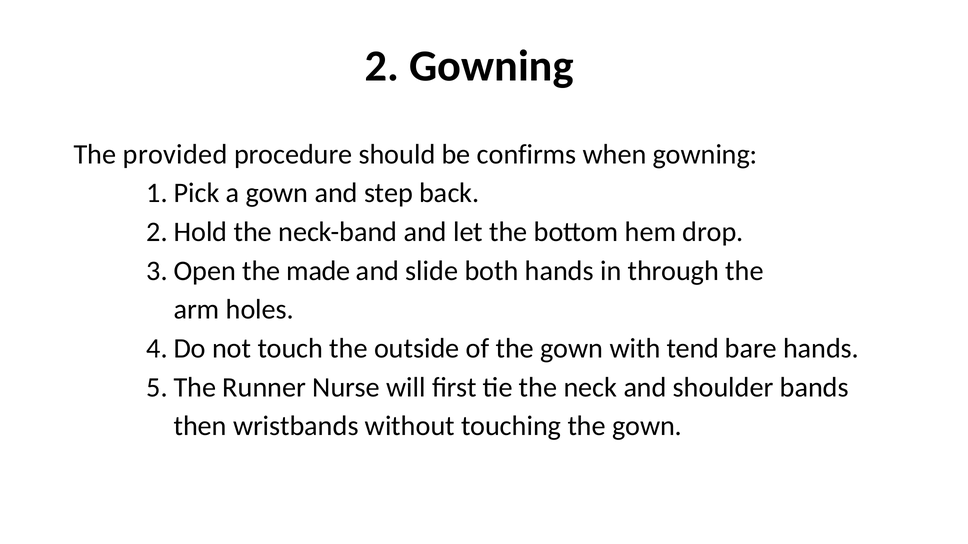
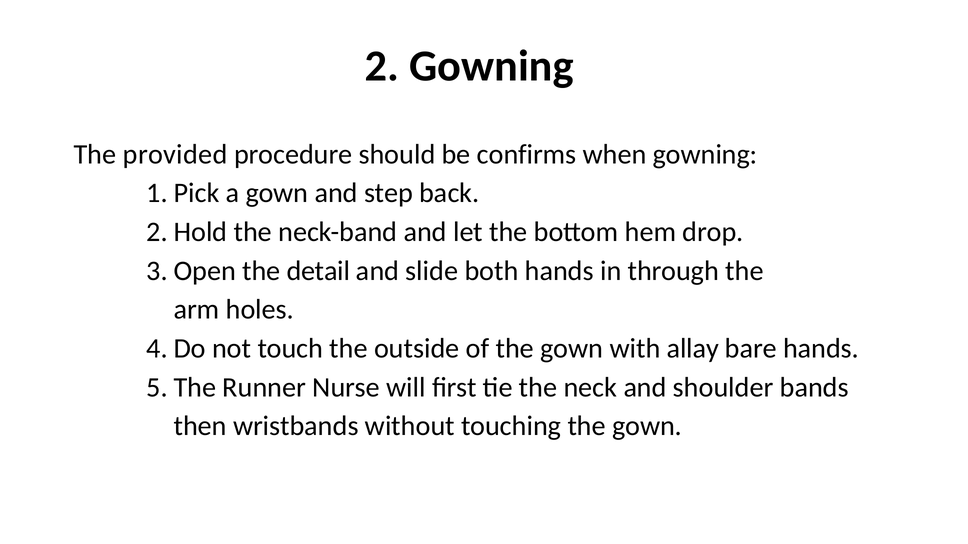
made: made -> detail
tend: tend -> allay
